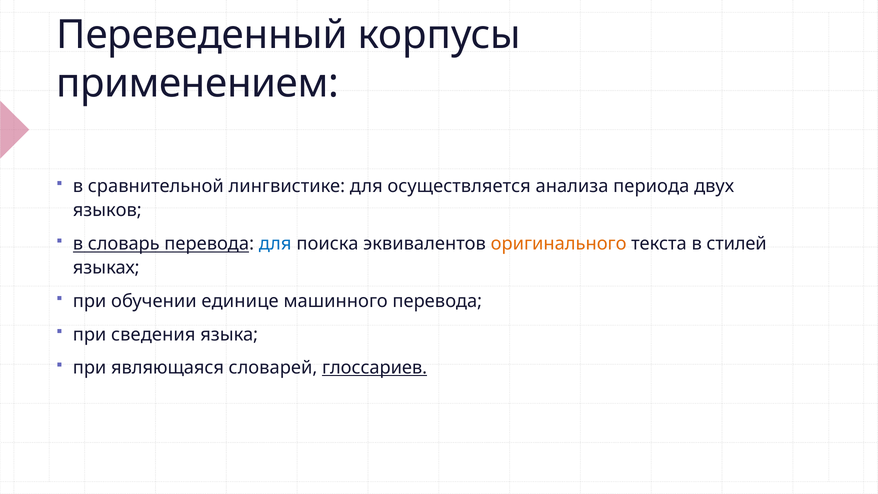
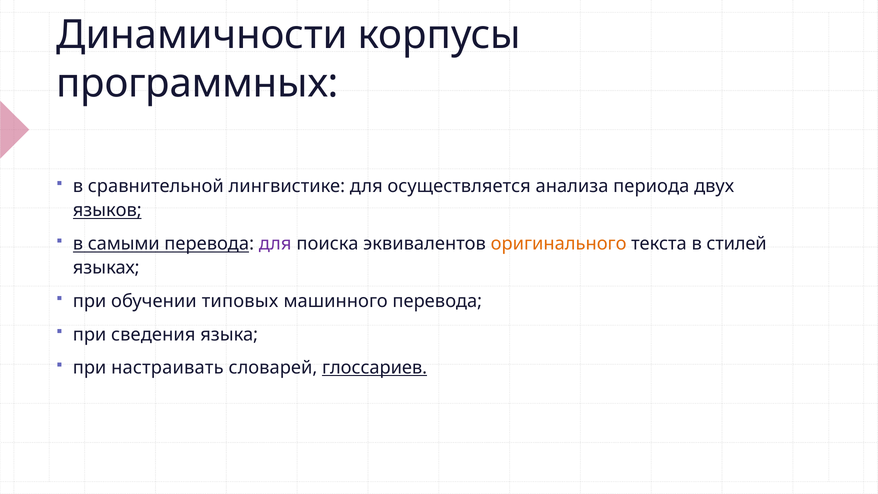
Переведенный: Переведенный -> Динамичности
применением: применением -> программных
языков underline: none -> present
словарь: словарь -> самыми
для at (275, 244) colour: blue -> purple
единице: единице -> типовых
являющаяся: являющаяся -> настраивать
